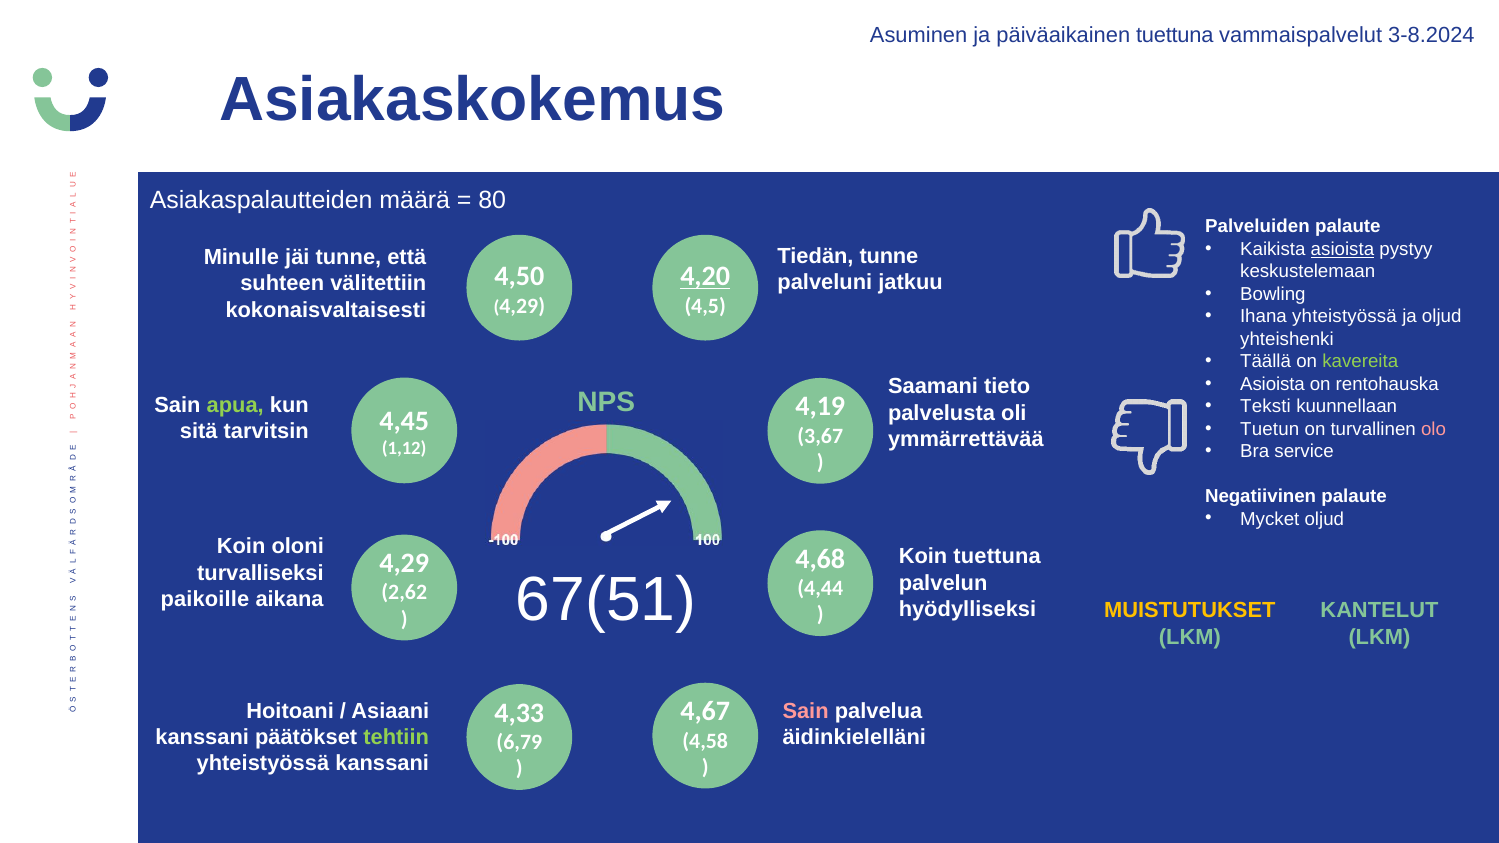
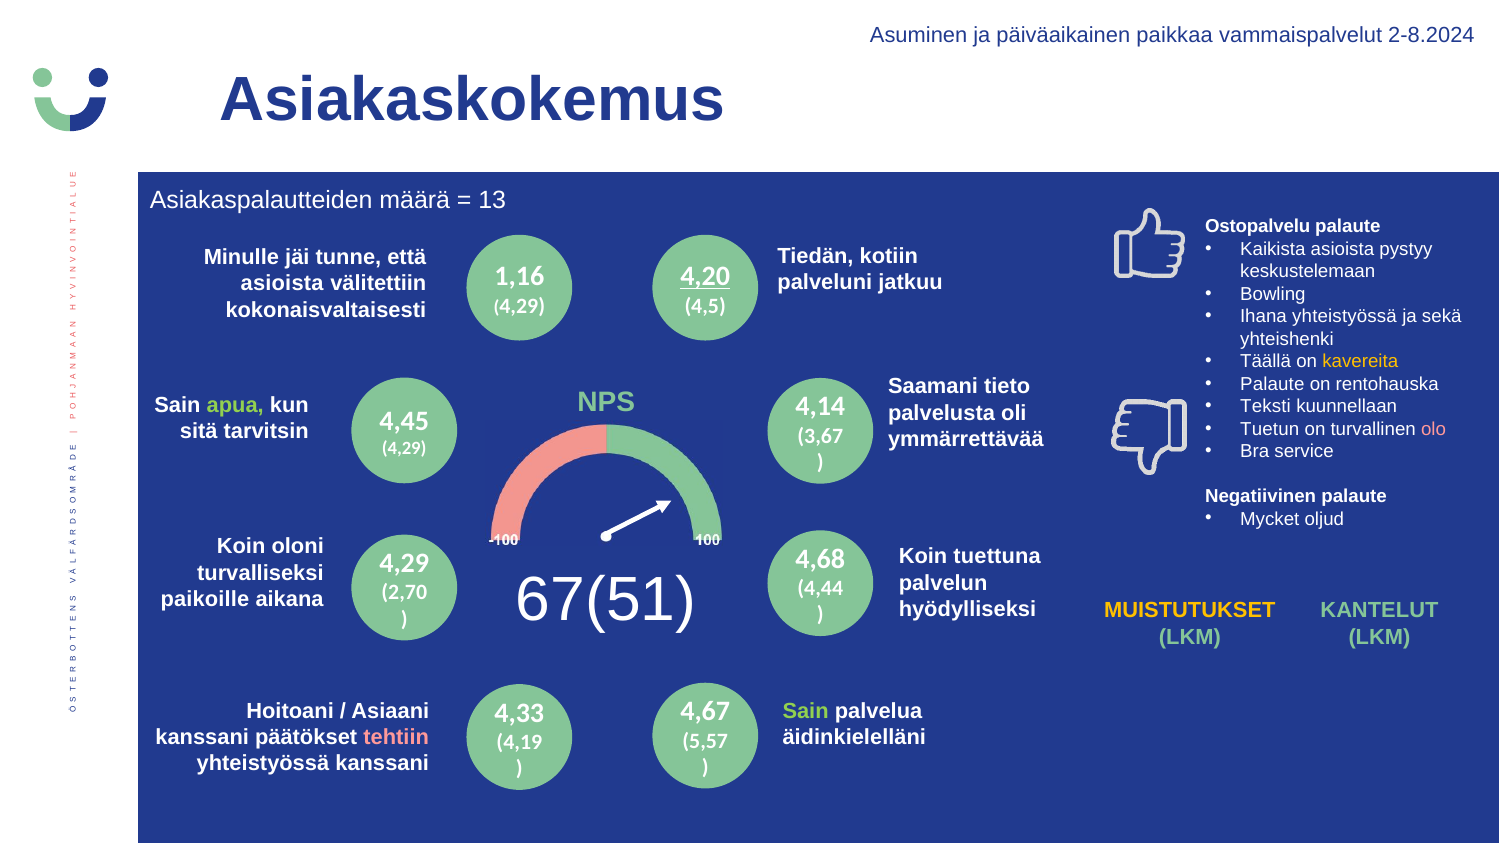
päiväaikainen tuettuna: tuettuna -> paikkaa
3-8.2024: 3-8.2024 -> 2-8.2024
80: 80 -> 13
Palveluiden: Palveluiden -> Ostopalvelu
asioista at (1342, 249) underline: present -> none
Tiedän tunne: tunne -> kotiin
4,50: 4,50 -> 1,16
suhteen at (282, 284): suhteen -> asioista
ja oljud: oljud -> sekä
kavereita colour: light green -> yellow
Asioista at (1272, 384): Asioista -> Palaute
4,19: 4,19 -> 4,14
1,12 at (404, 449): 1,12 -> 4,29
2,62: 2,62 -> 2,70
Sain at (806, 711) colour: pink -> light green
tehtiin colour: light green -> pink
4,58: 4,58 -> 5,57
6,79: 6,79 -> 4,19
